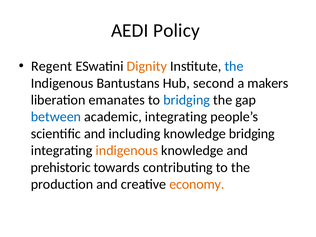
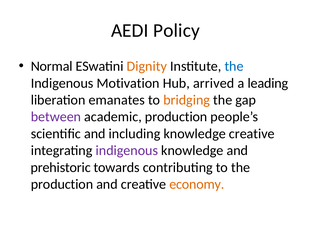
Regent: Regent -> Normal
Bantustans: Bantustans -> Motivation
second: second -> arrived
makers: makers -> leading
bridging at (187, 100) colour: blue -> orange
between colour: blue -> purple
academic integrating: integrating -> production
knowledge bridging: bridging -> creative
indigenous at (127, 151) colour: orange -> purple
